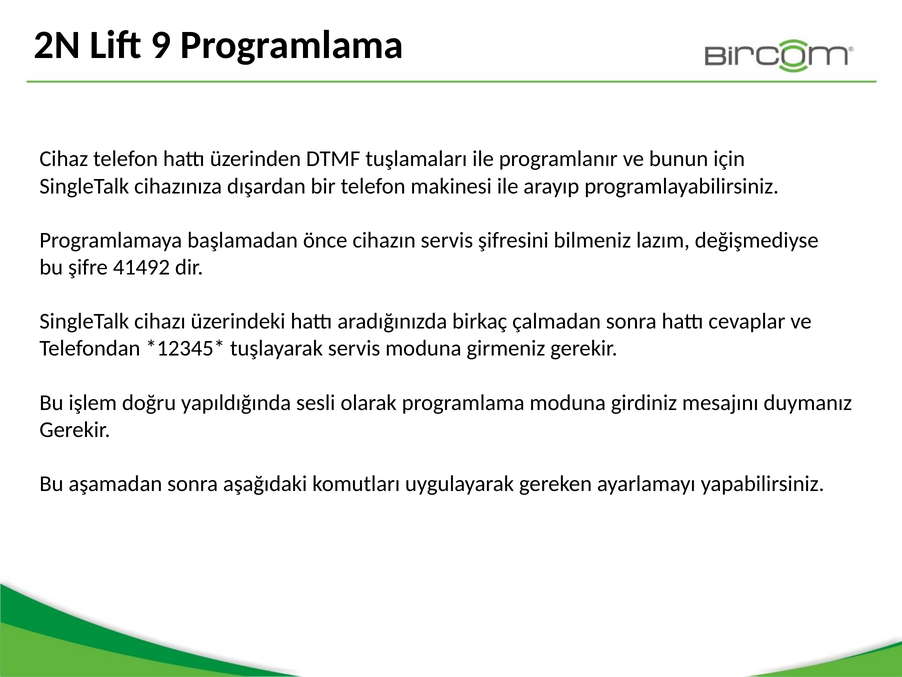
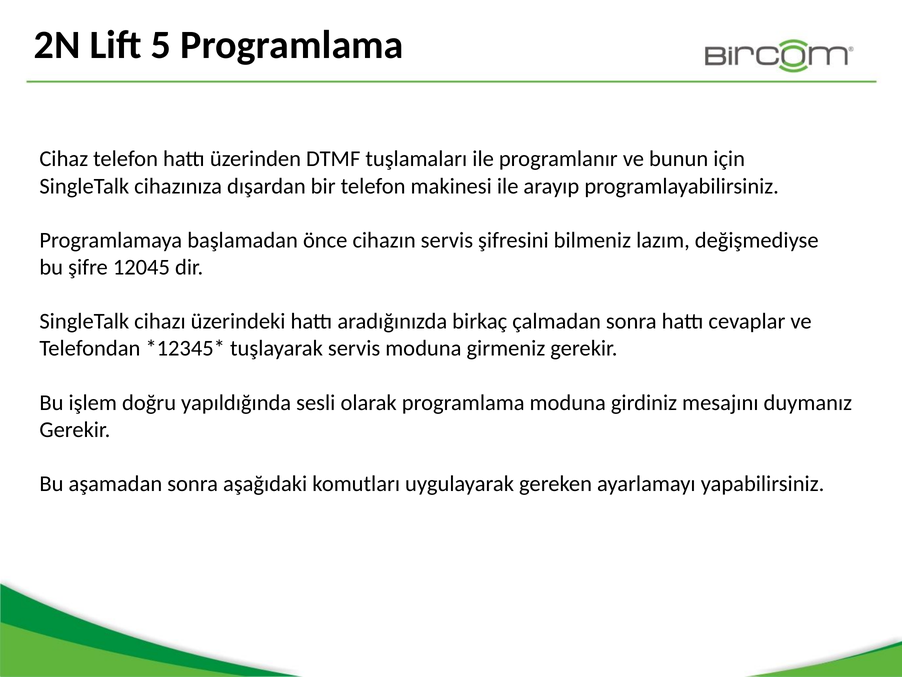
9: 9 -> 5
41492: 41492 -> 12045
